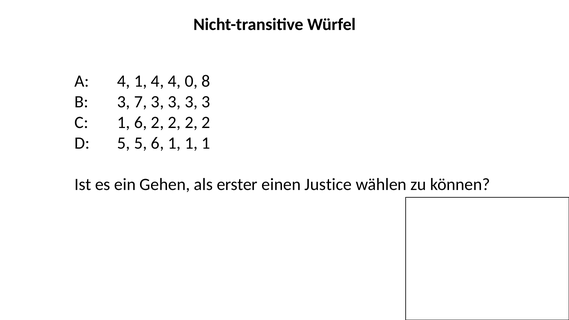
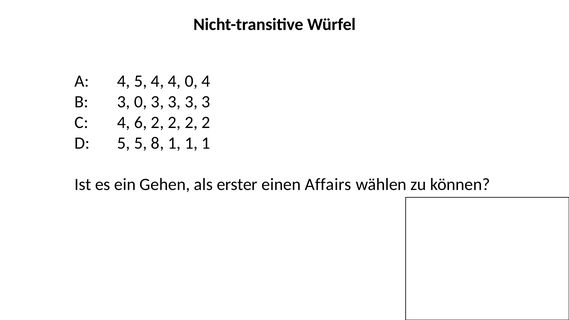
4 1: 1 -> 5
0 8: 8 -> 4
3 7: 7 -> 0
C 1: 1 -> 4
5 6: 6 -> 8
Justice: Justice -> Affairs
